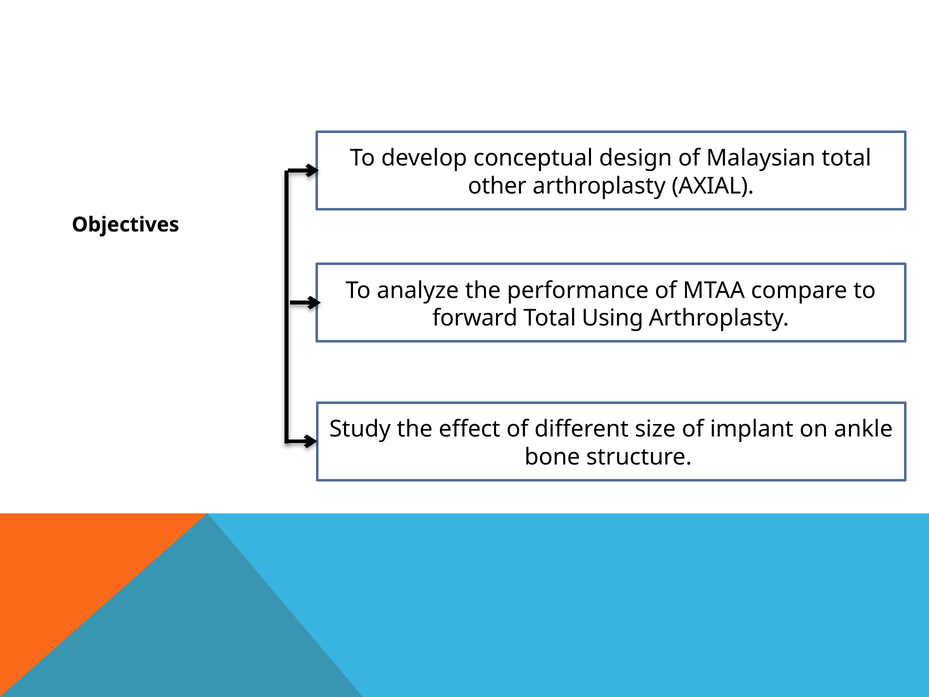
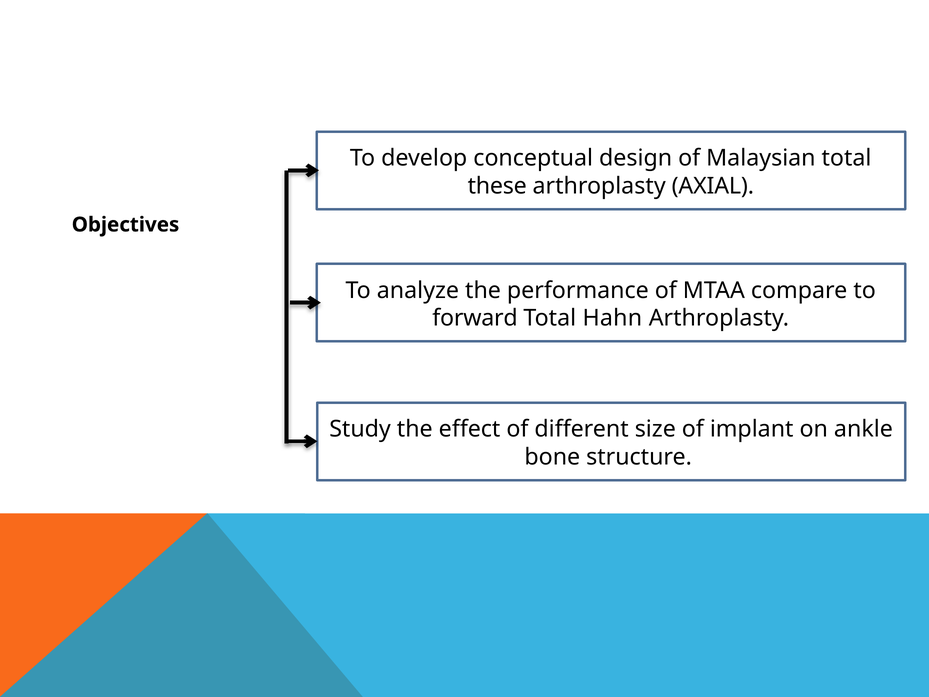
other: other -> these
Using: Using -> Hahn
